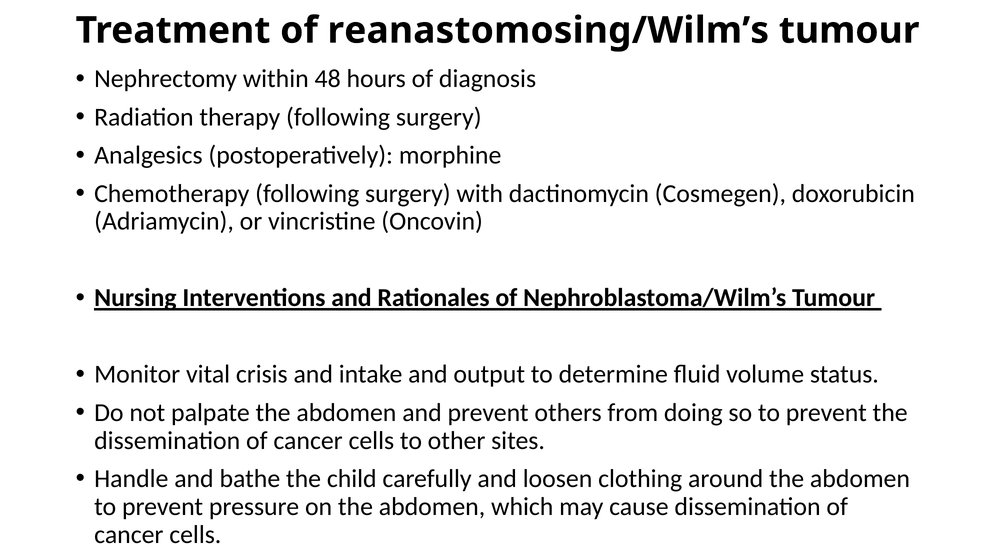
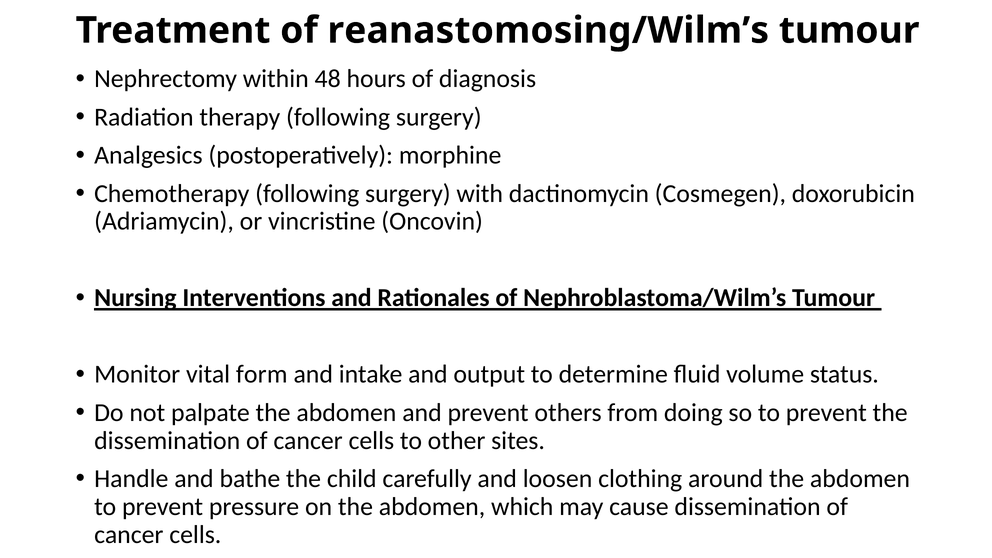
crisis: crisis -> form
